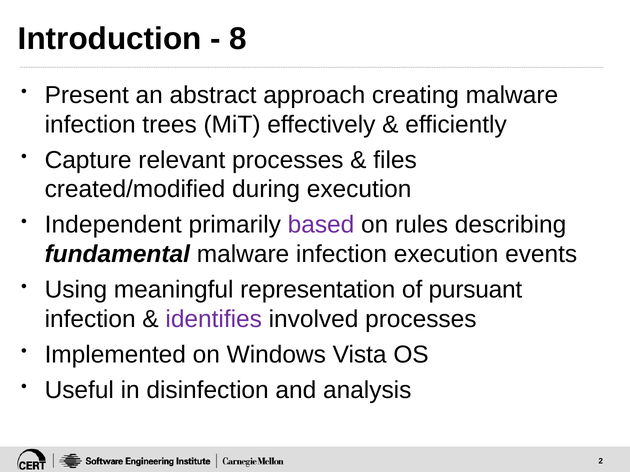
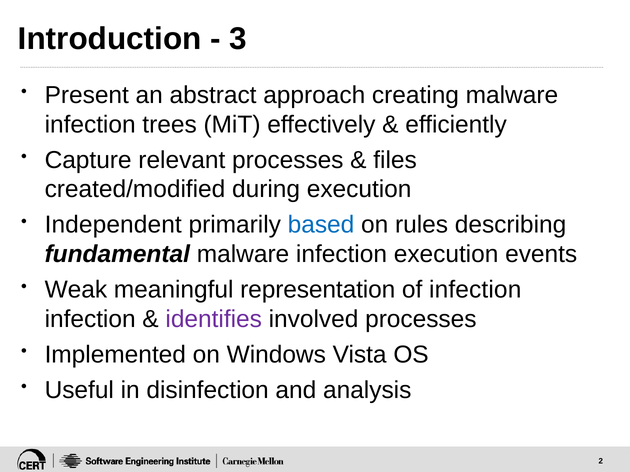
8: 8 -> 3
based colour: purple -> blue
Using: Using -> Weak
of pursuant: pursuant -> infection
